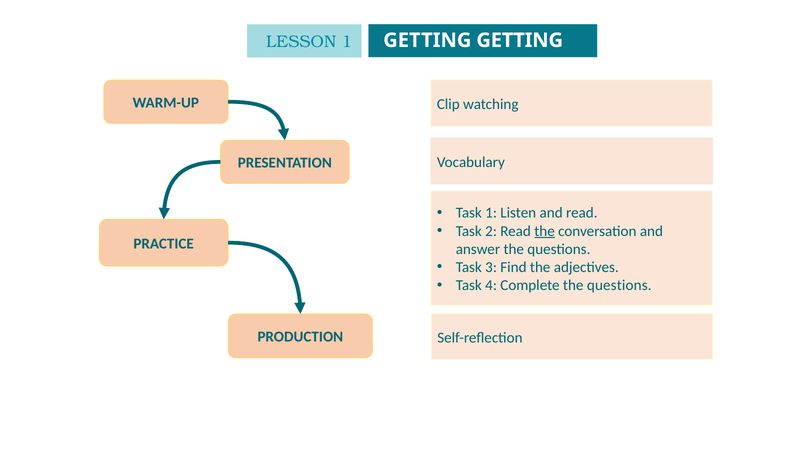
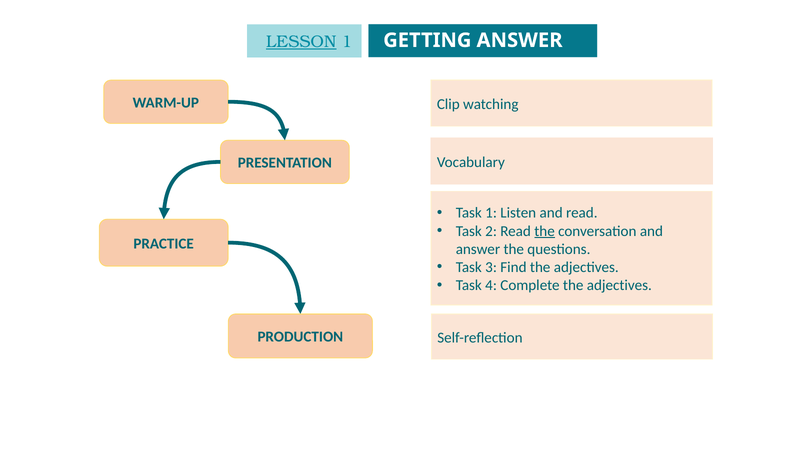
LESSON underline: none -> present
GETTING GETTING: GETTING -> ANSWER
Complete the questions: questions -> adjectives
